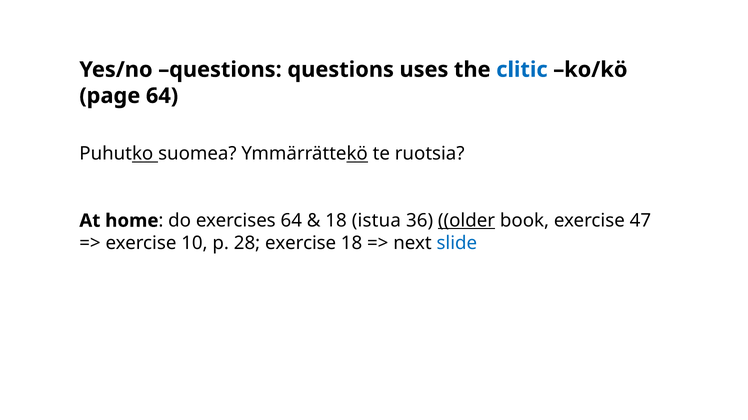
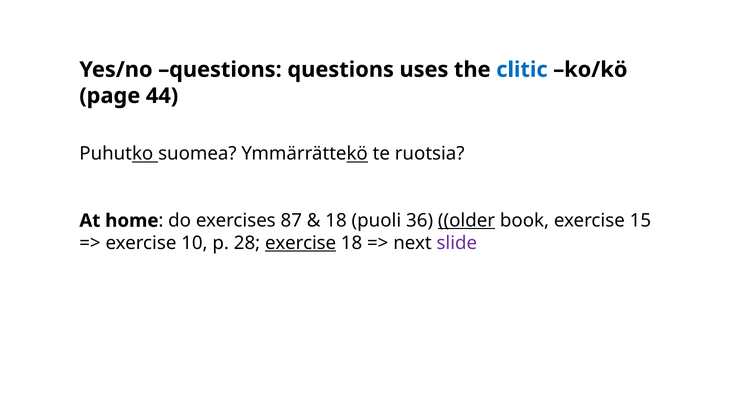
page 64: 64 -> 44
exercises 64: 64 -> 87
istua: istua -> puoli
47: 47 -> 15
exercise at (301, 243) underline: none -> present
slide colour: blue -> purple
